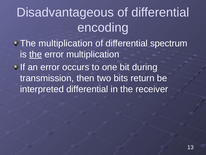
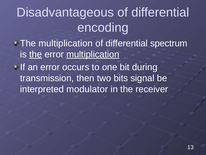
multiplication at (93, 54) underline: none -> present
return: return -> signal
interpreted differential: differential -> modulator
